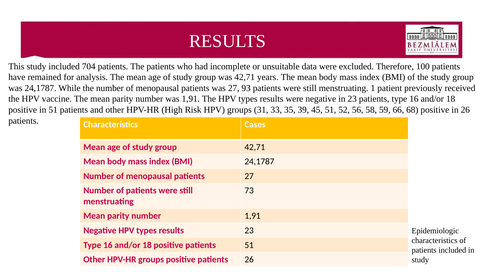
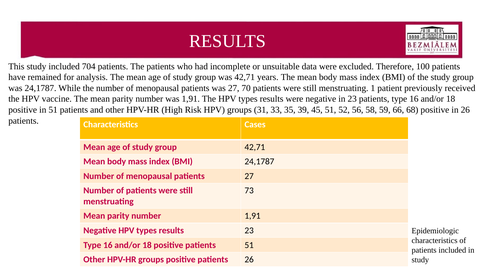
93: 93 -> 70
